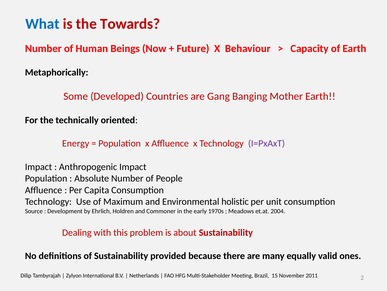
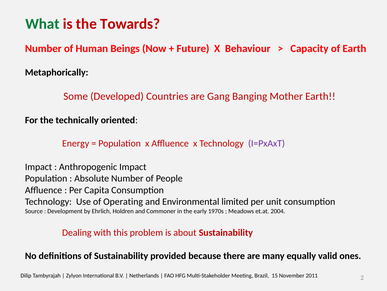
What colour: blue -> green
Maximum: Maximum -> Operating
holistic: holistic -> limited
